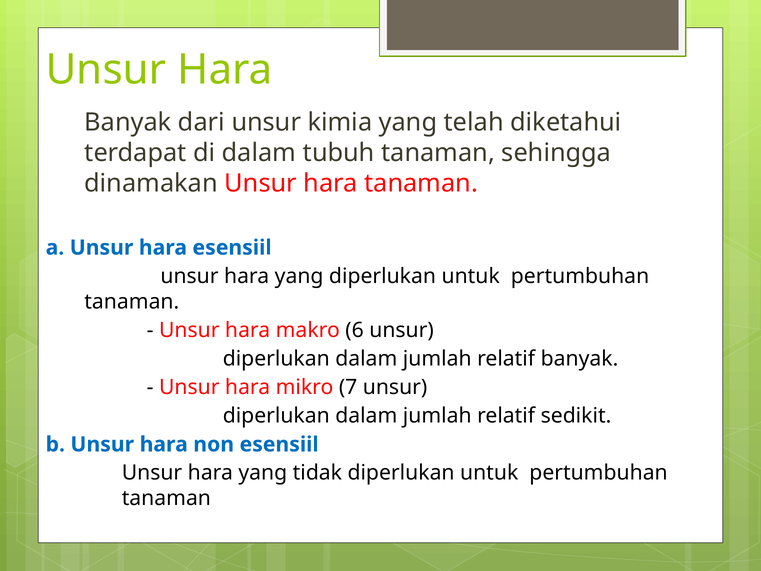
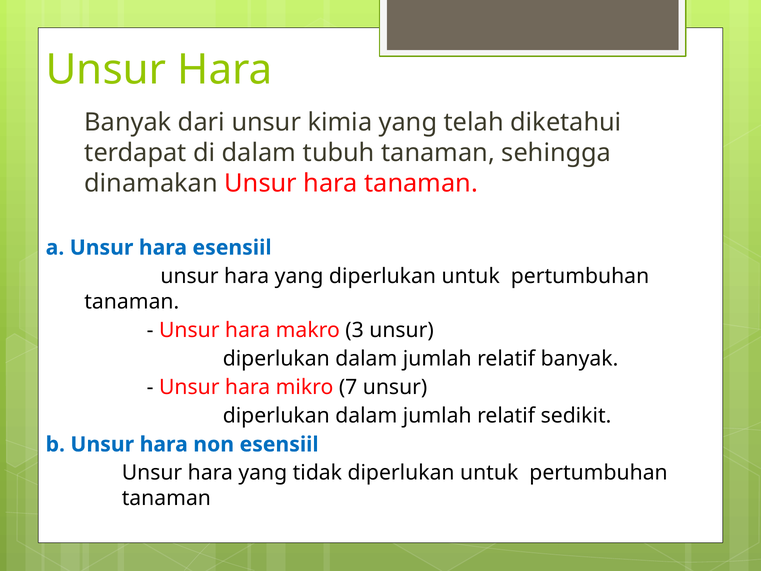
6: 6 -> 3
